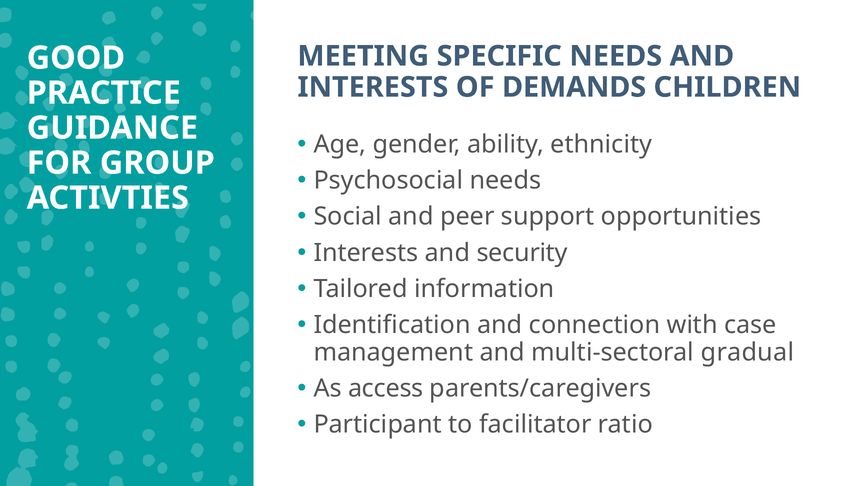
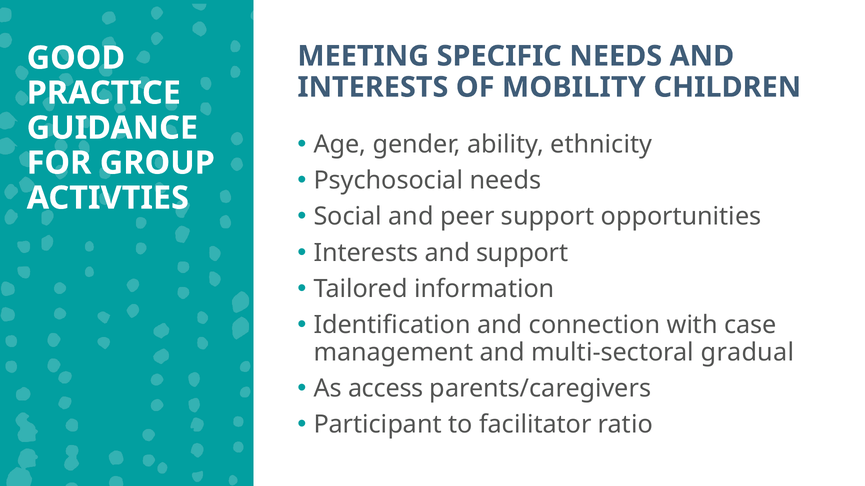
DEMANDS: DEMANDS -> MOBILITY
and security: security -> support
